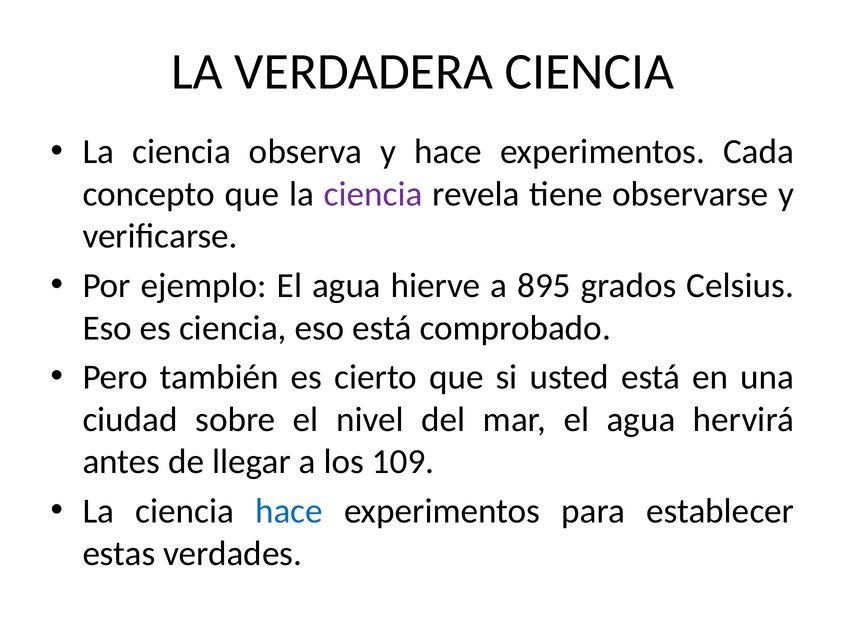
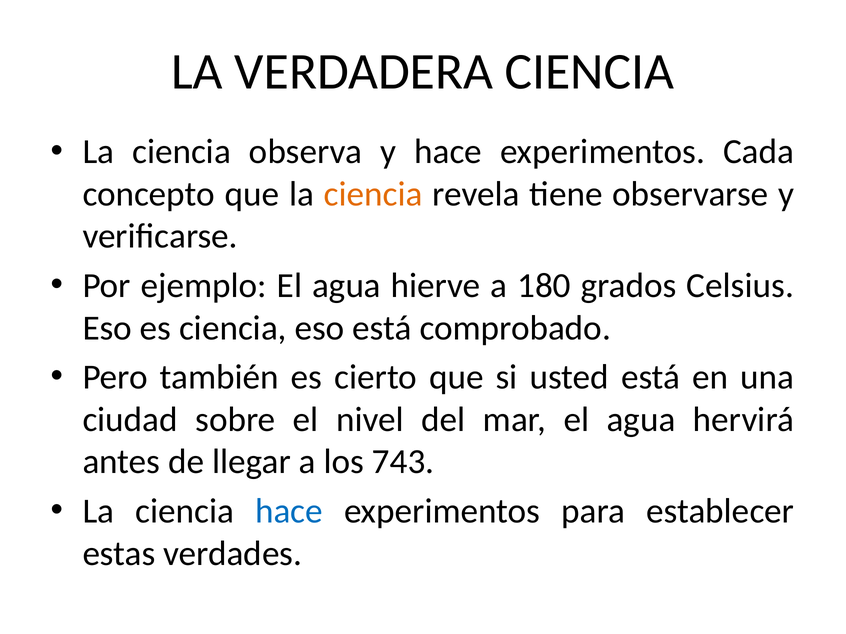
ciencia at (373, 194) colour: purple -> orange
895: 895 -> 180
109: 109 -> 743
